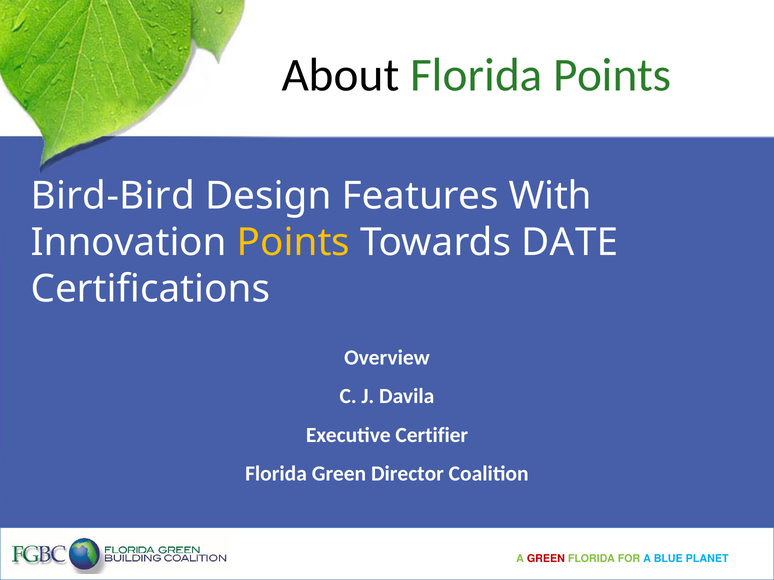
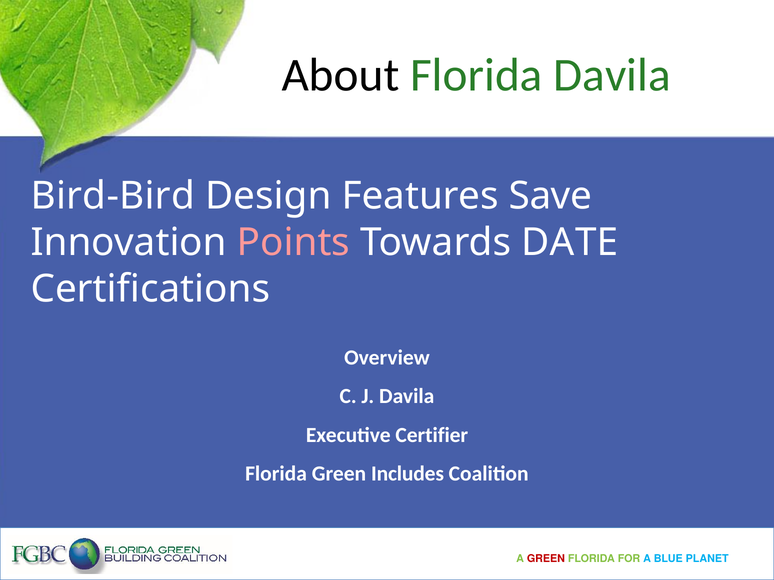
Florida Points: Points -> Davila
With: With -> Save
Points at (293, 243) colour: yellow -> pink
Director: Director -> Includes
